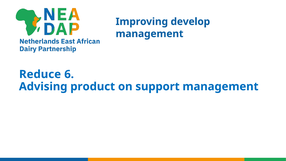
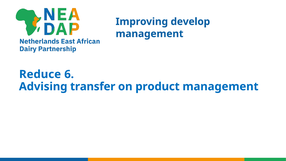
product: product -> transfer
support: support -> product
